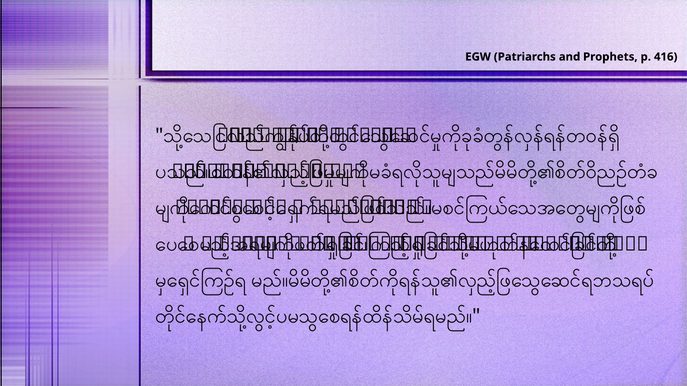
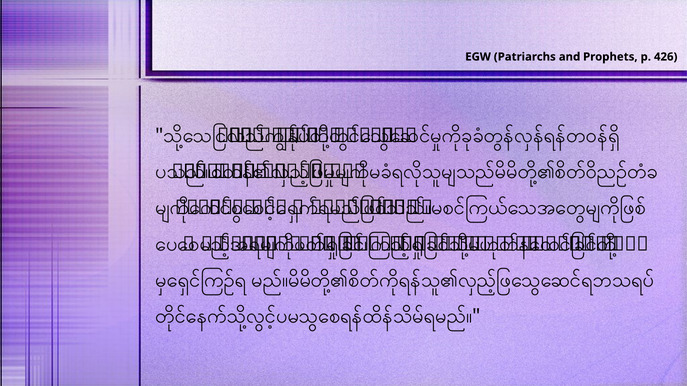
416: 416 -> 426
